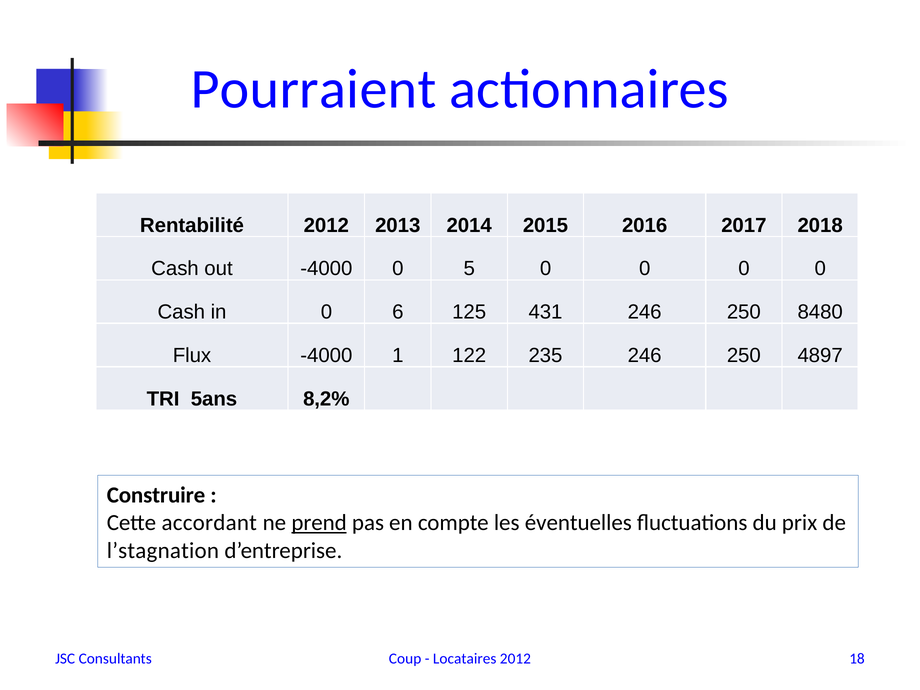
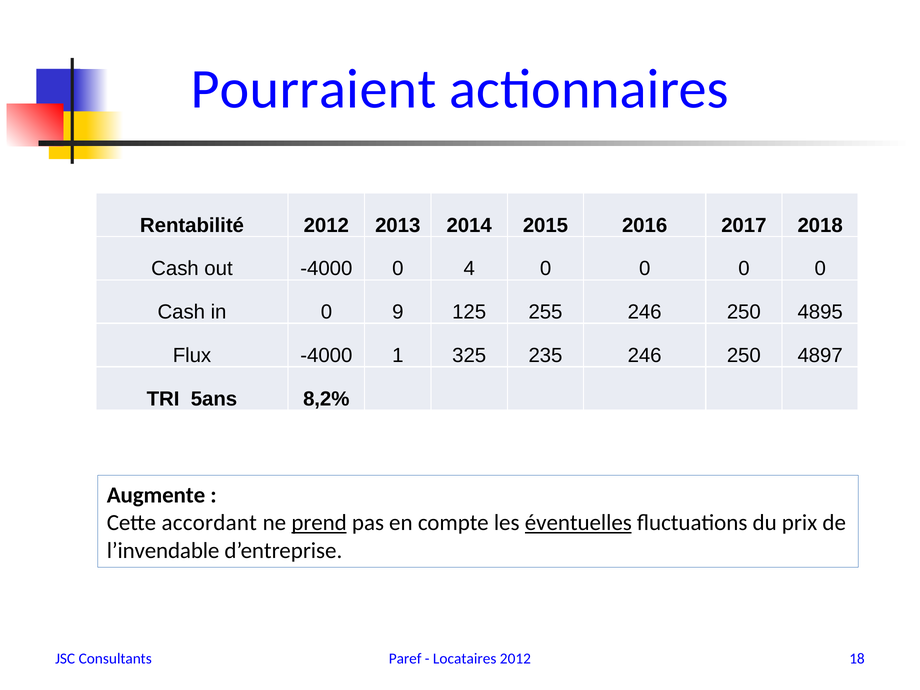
5: 5 -> 4
6: 6 -> 9
431: 431 -> 255
8480: 8480 -> 4895
122: 122 -> 325
Construire: Construire -> Augmente
éventuelles underline: none -> present
l’stagnation: l’stagnation -> l’invendable
Coup: Coup -> Paref
